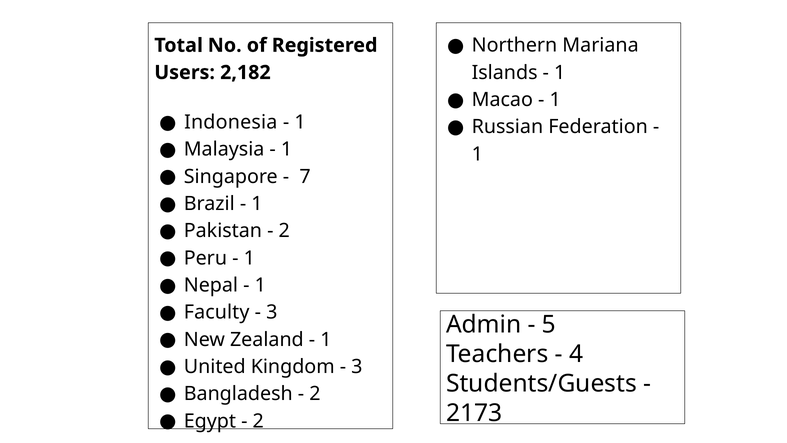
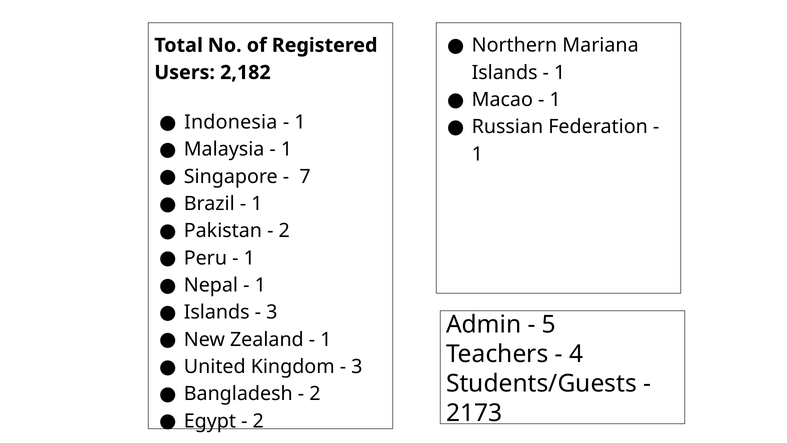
Faculty at (217, 312): Faculty -> Islands
